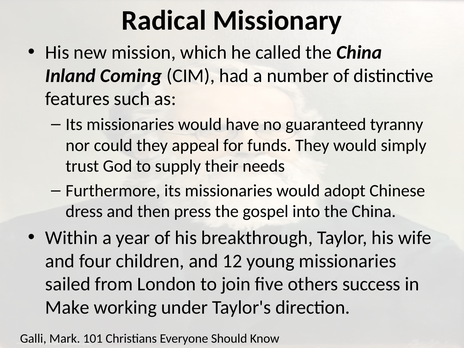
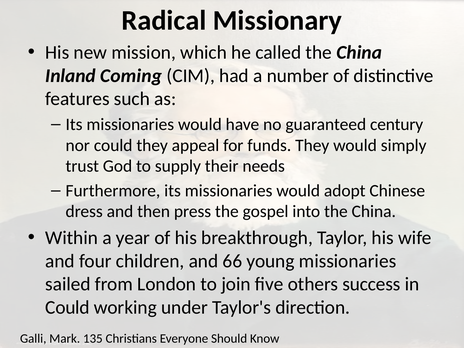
tyranny: tyranny -> century
12: 12 -> 66
Make at (67, 307): Make -> Could
101: 101 -> 135
